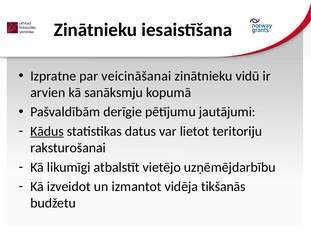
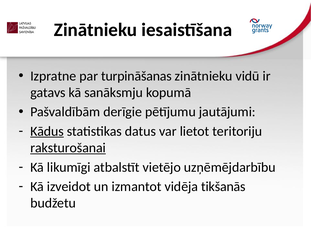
veicināšanai: veicināšanai -> turpināšanas
arvien: arvien -> gatavs
raksturošanai underline: none -> present
